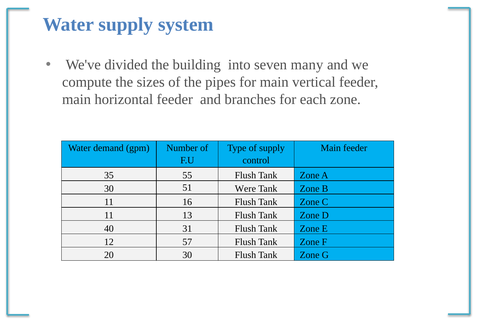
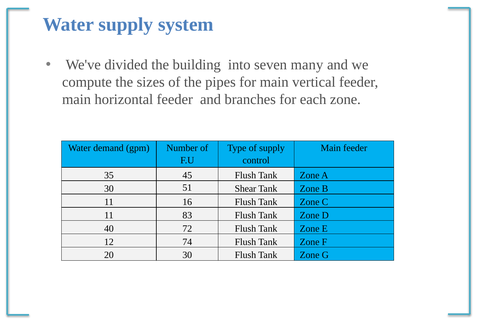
55: 55 -> 45
Were: Were -> Shear
13: 13 -> 83
31: 31 -> 72
57: 57 -> 74
